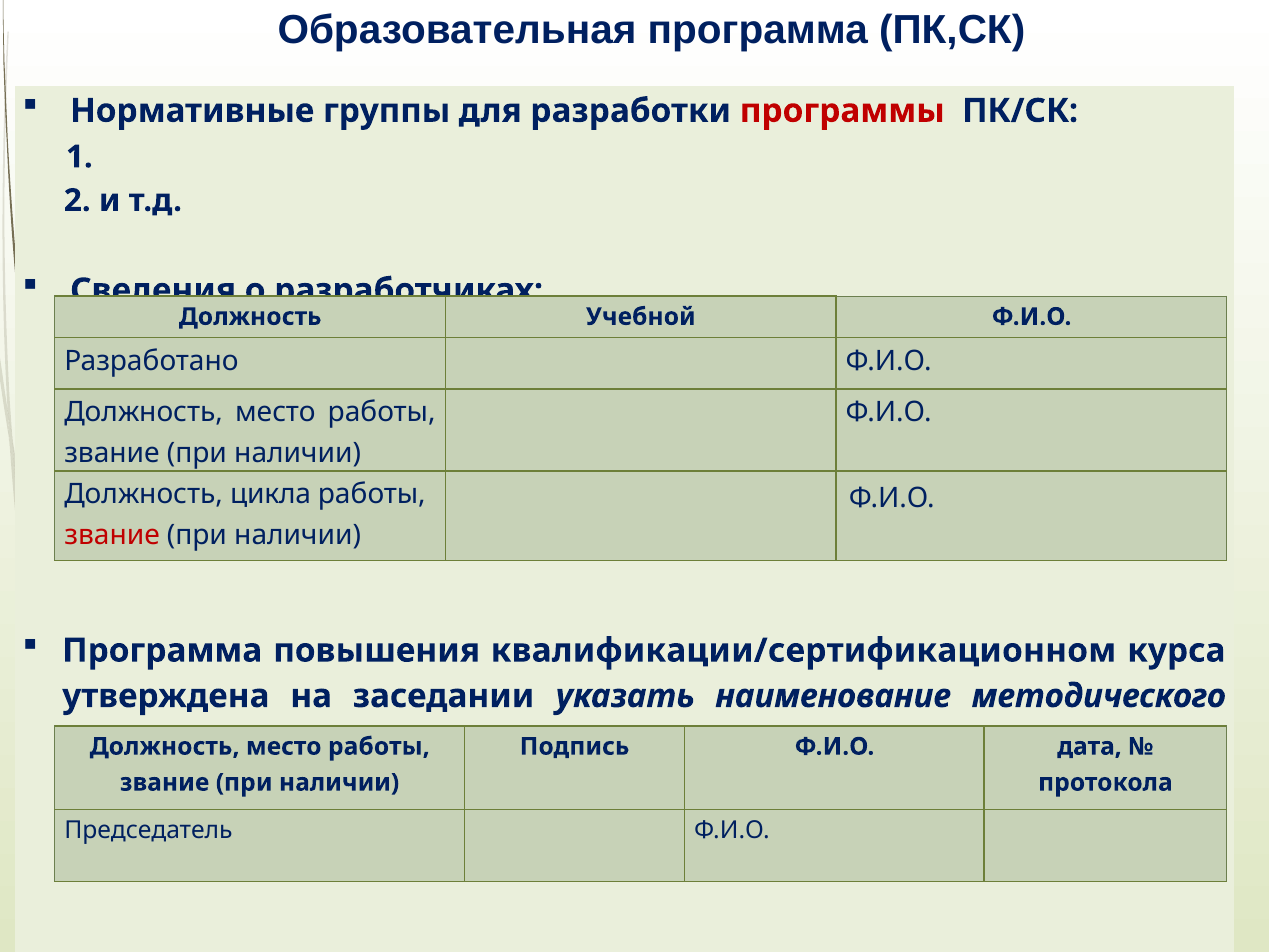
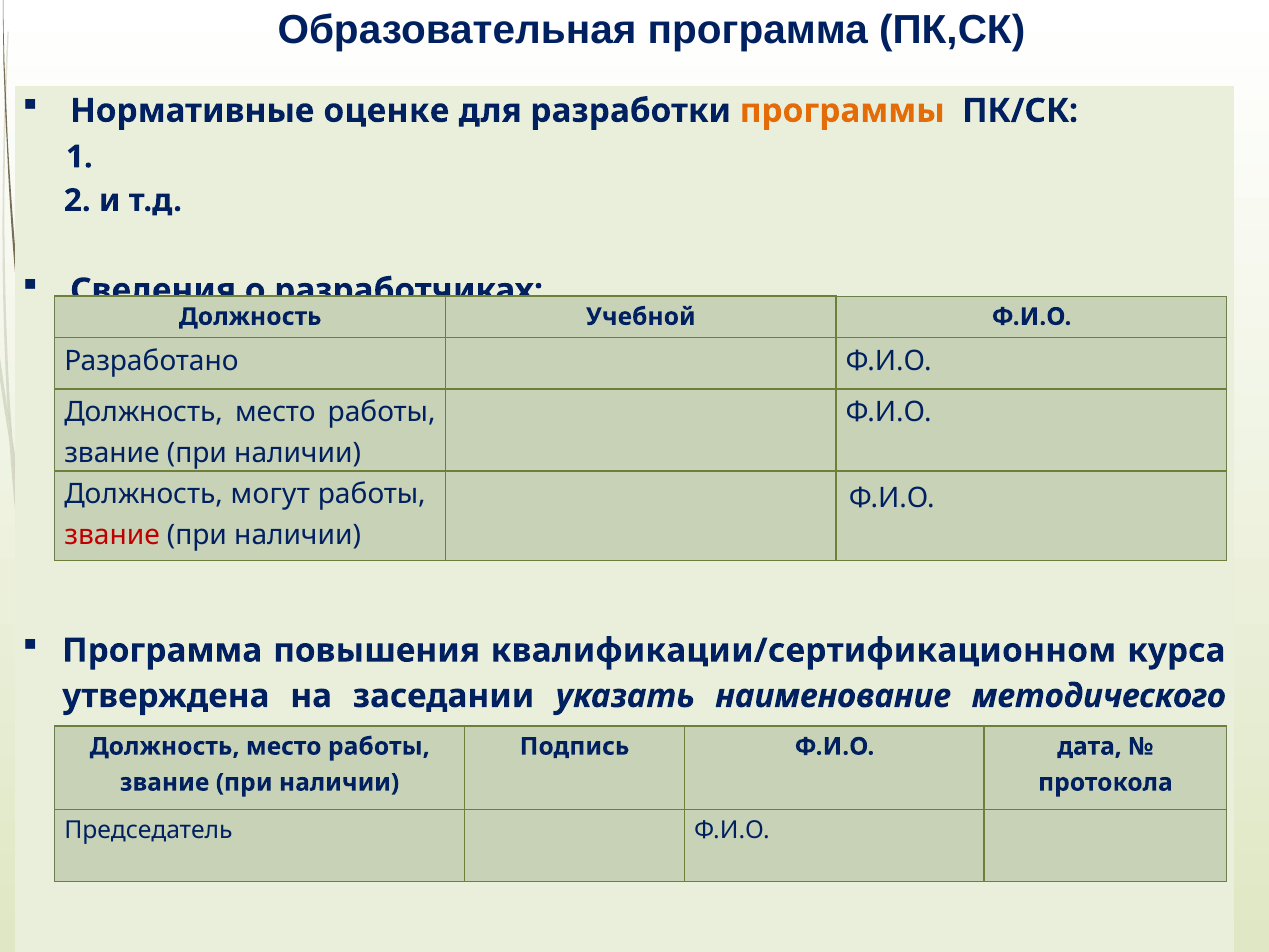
группы: группы -> оценке
программы colour: red -> orange
цикла: цикла -> могут
